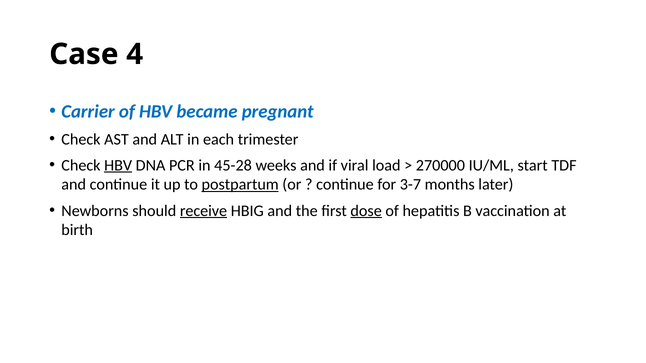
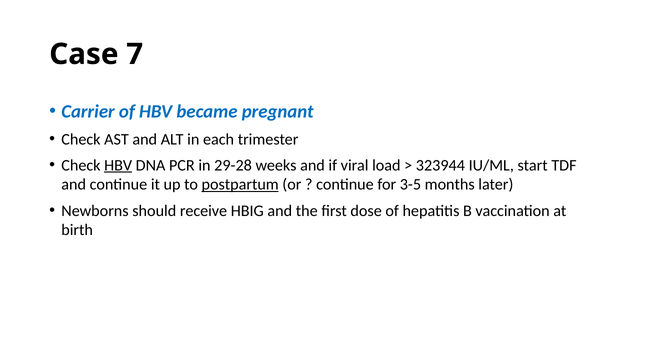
4: 4 -> 7
45-28: 45-28 -> 29-28
270000: 270000 -> 323944
3-7: 3-7 -> 3-5
receive underline: present -> none
dose underline: present -> none
